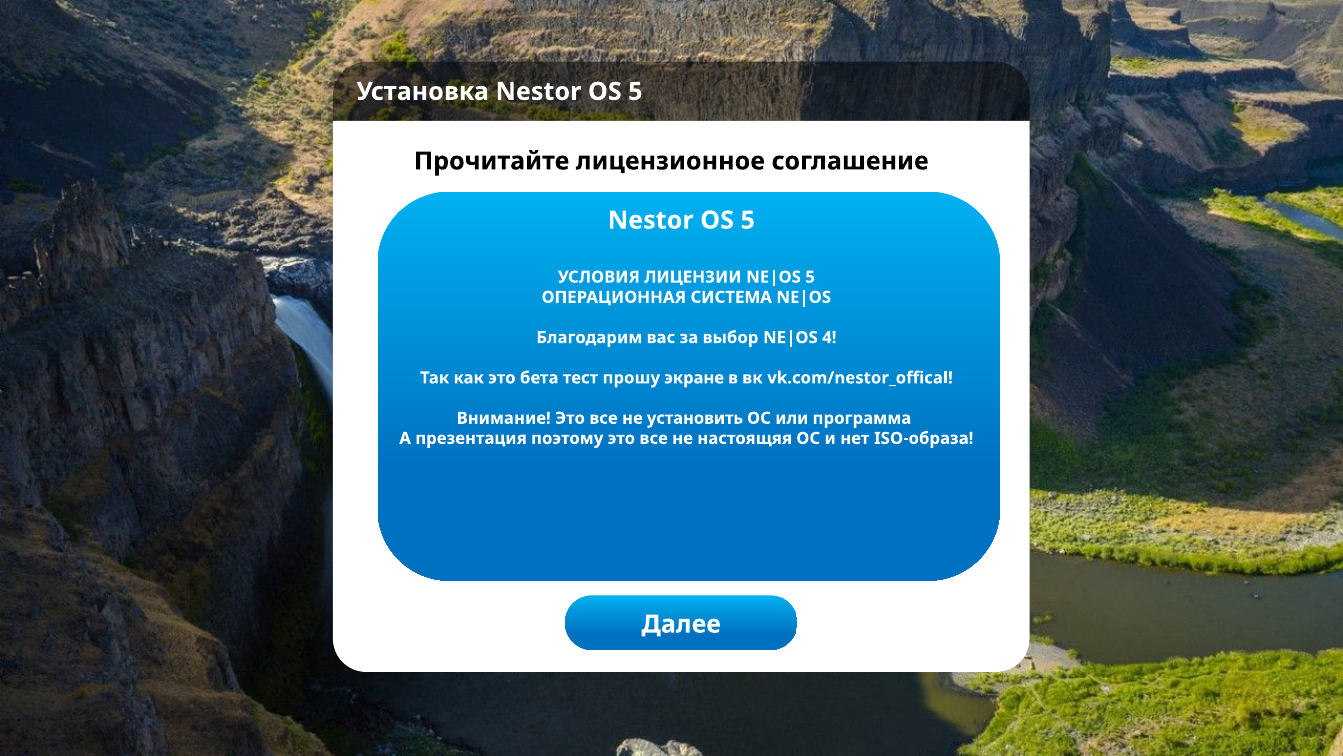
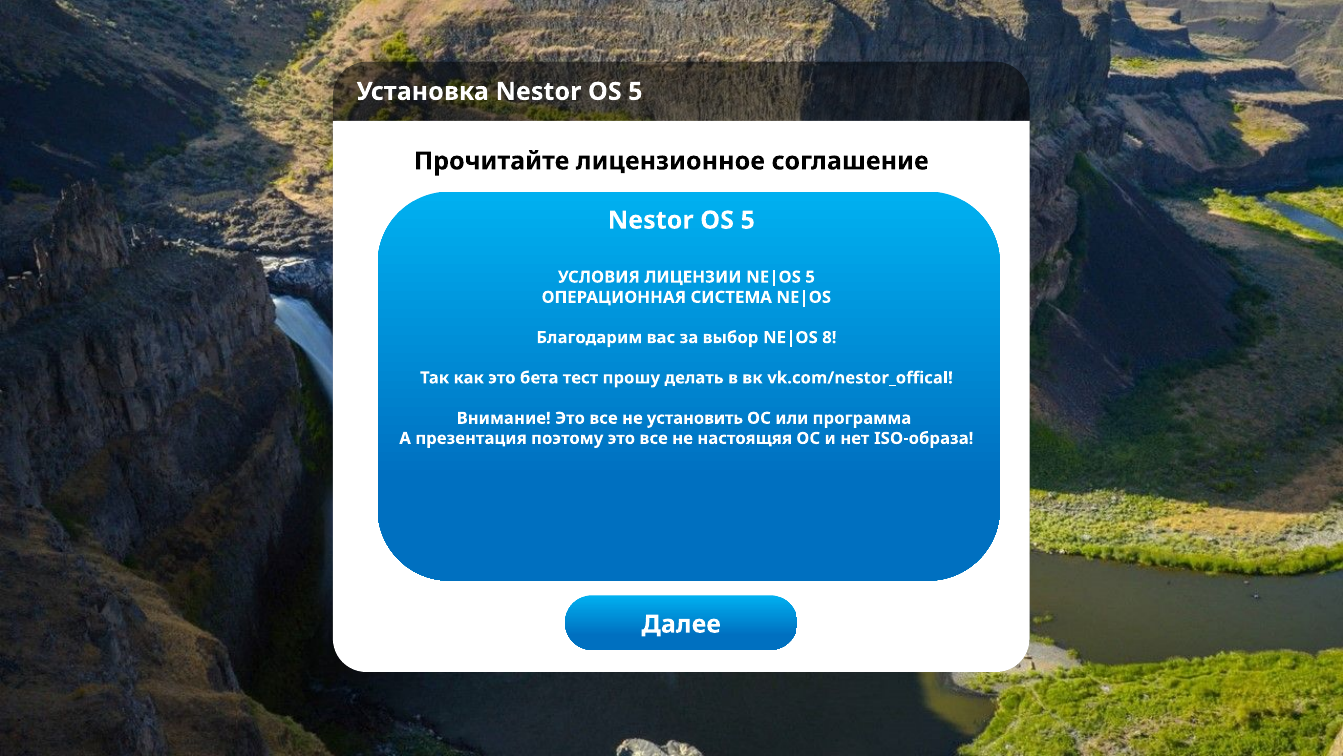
4: 4 -> 8
экране: экране -> делать
